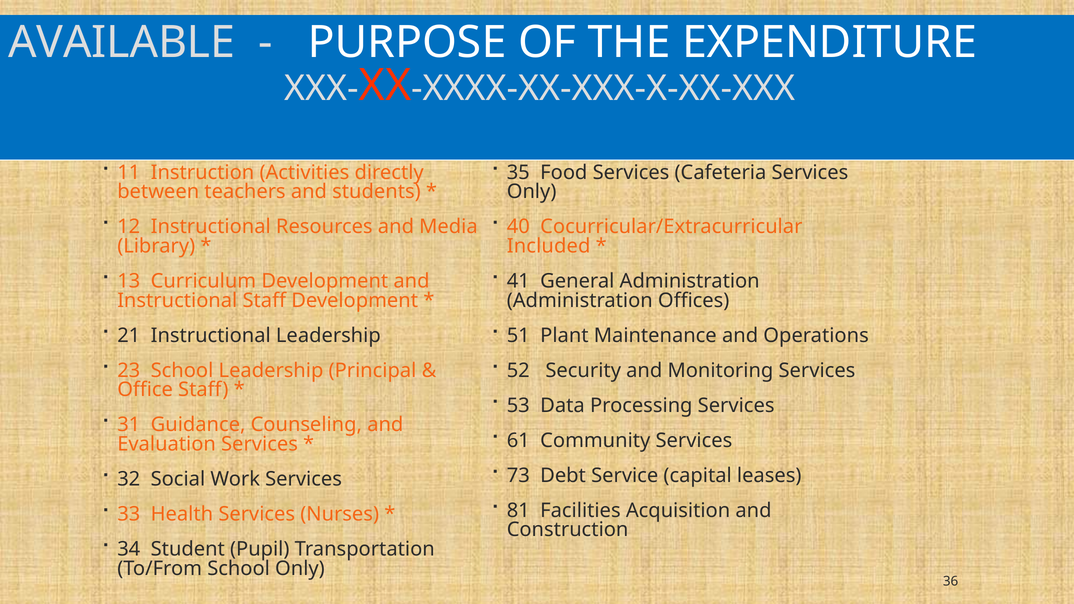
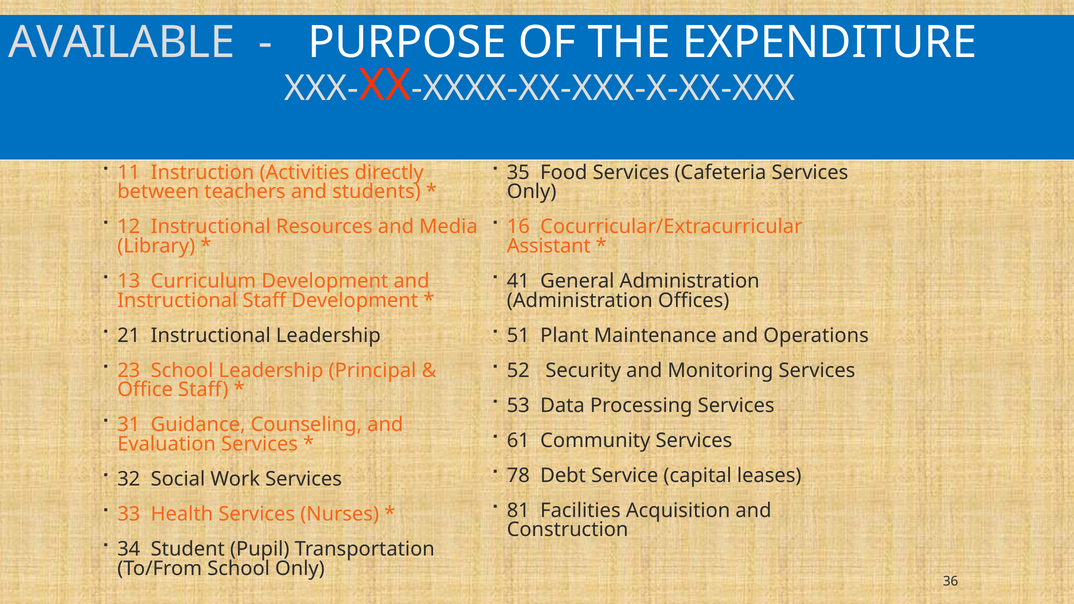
40: 40 -> 16
Included: Included -> Assistant
73: 73 -> 78
